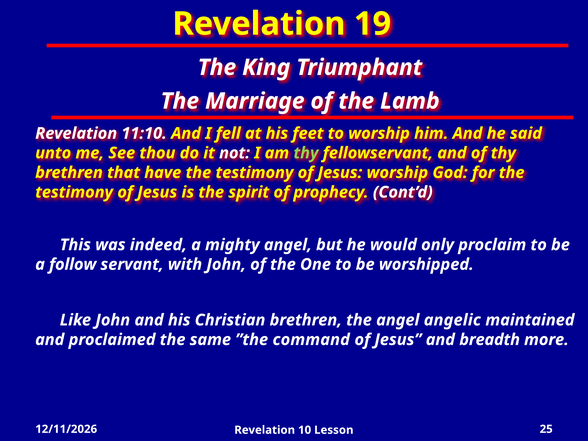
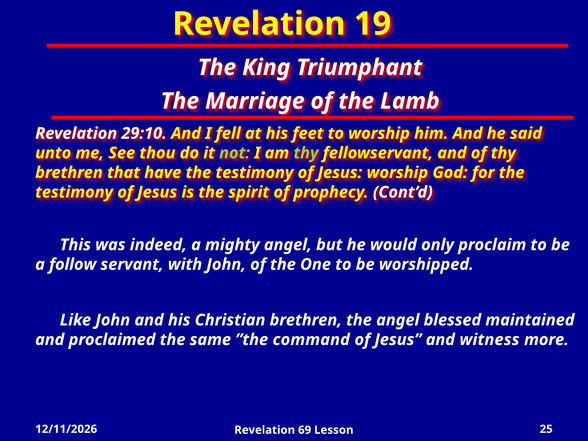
11:10: 11:10 -> 29:10
not colour: white -> light green
angelic: angelic -> blessed
breadth: breadth -> witness
10: 10 -> 69
